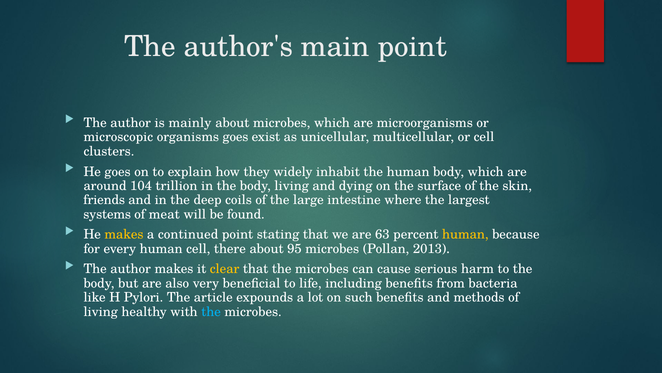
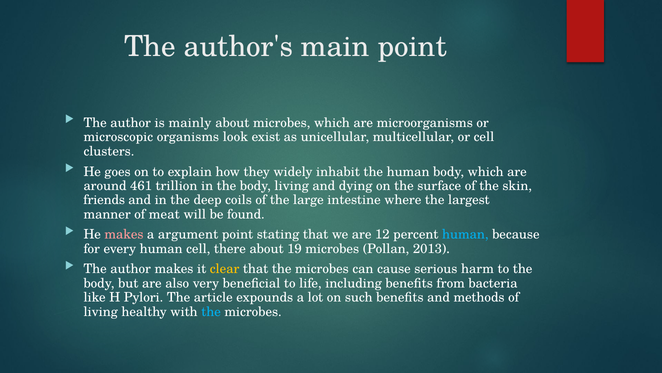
organisms goes: goes -> look
104: 104 -> 461
systems: systems -> manner
makes at (124, 234) colour: yellow -> pink
continued: continued -> argument
63: 63 -> 12
human at (465, 234) colour: yellow -> light blue
95: 95 -> 19
